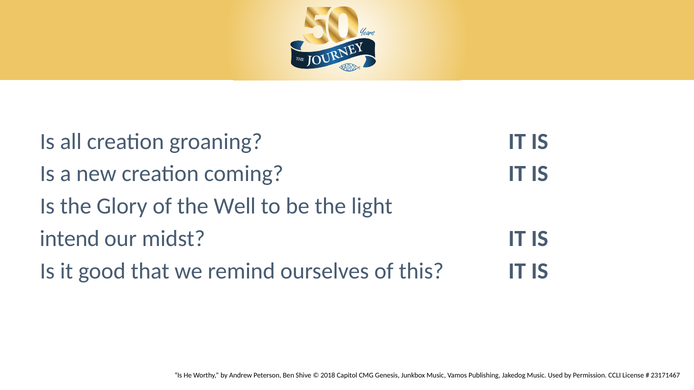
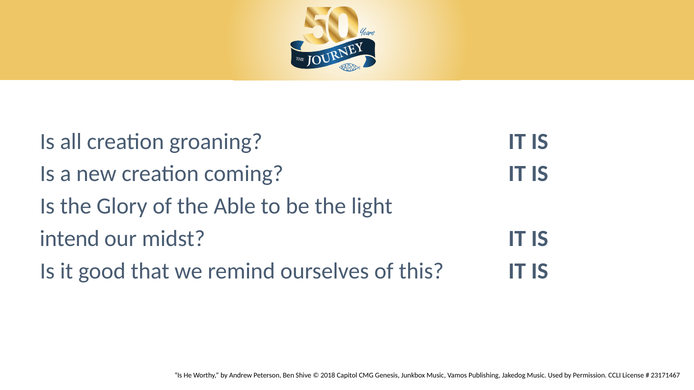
Well: Well -> Able
